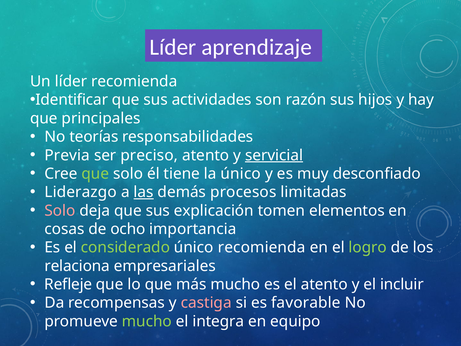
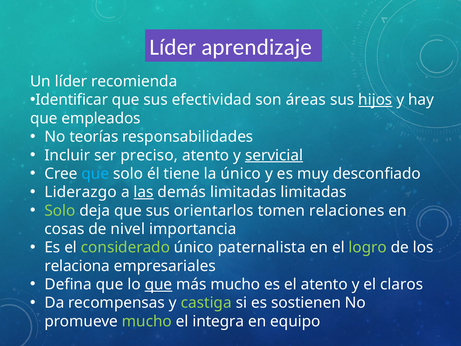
actividades: actividades -> efectividad
razón: razón -> áreas
hijos underline: none -> present
principales: principales -> empleados
Previa: Previa -> Incluir
que at (95, 174) colour: light green -> light blue
demás procesos: procesos -> limitadas
Solo at (60, 210) colour: pink -> light green
explicación: explicación -> orientarlos
elementos: elementos -> relaciones
ocho: ocho -> nivel
único recomienda: recomienda -> paternalista
Refleje: Refleje -> Defina
que at (159, 284) underline: none -> present
incluir: incluir -> claros
castiga colour: pink -> light green
favorable: favorable -> sostienen
